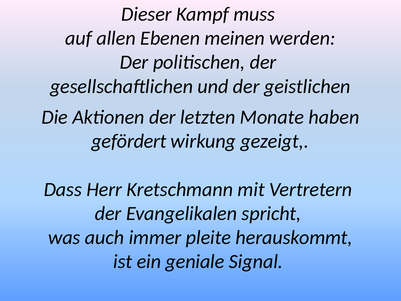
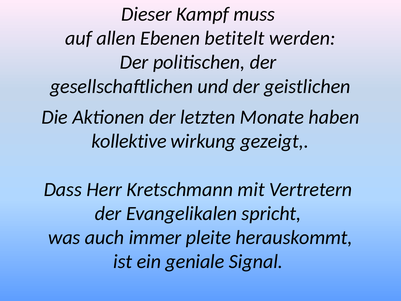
meinen: meinen -> betitelt
gefördert: gefördert -> kollektive
